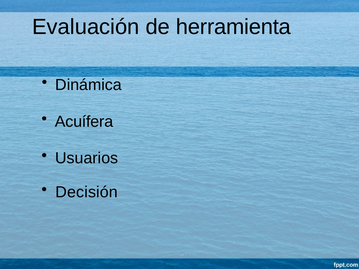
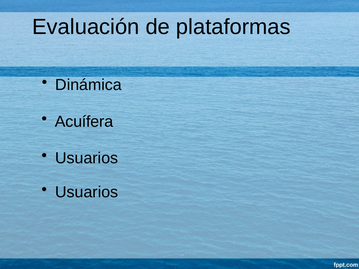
herramienta: herramienta -> plataformas
Decisión at (87, 192): Decisión -> Usuarios
